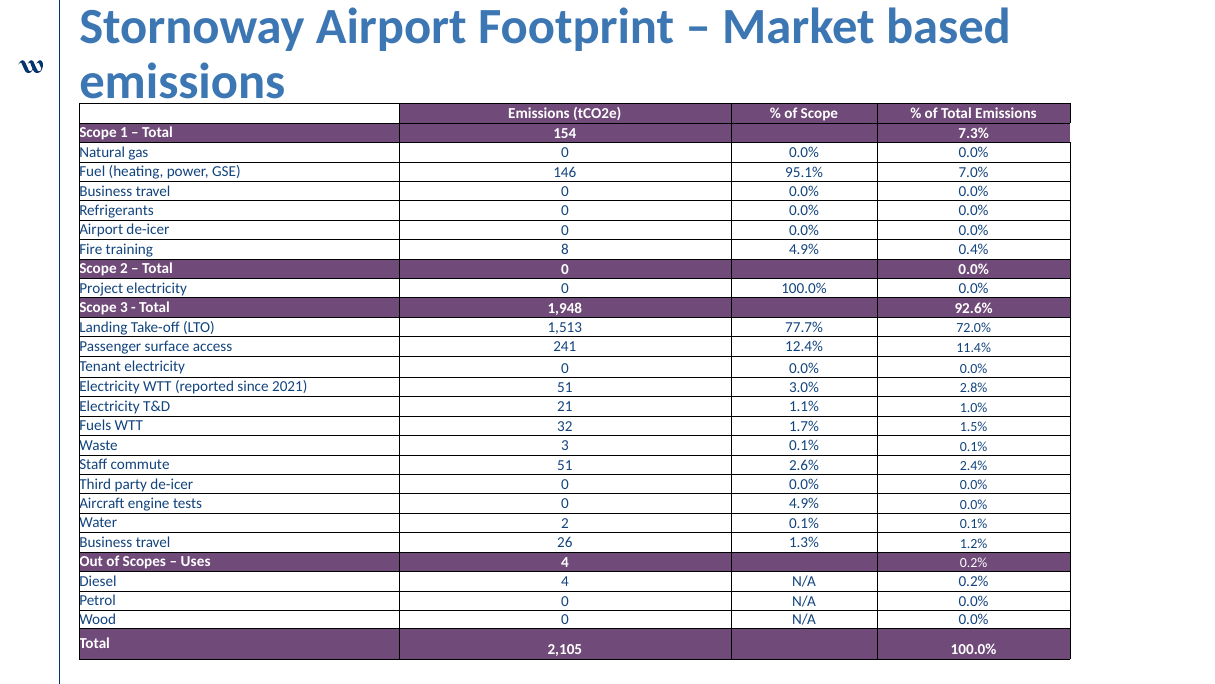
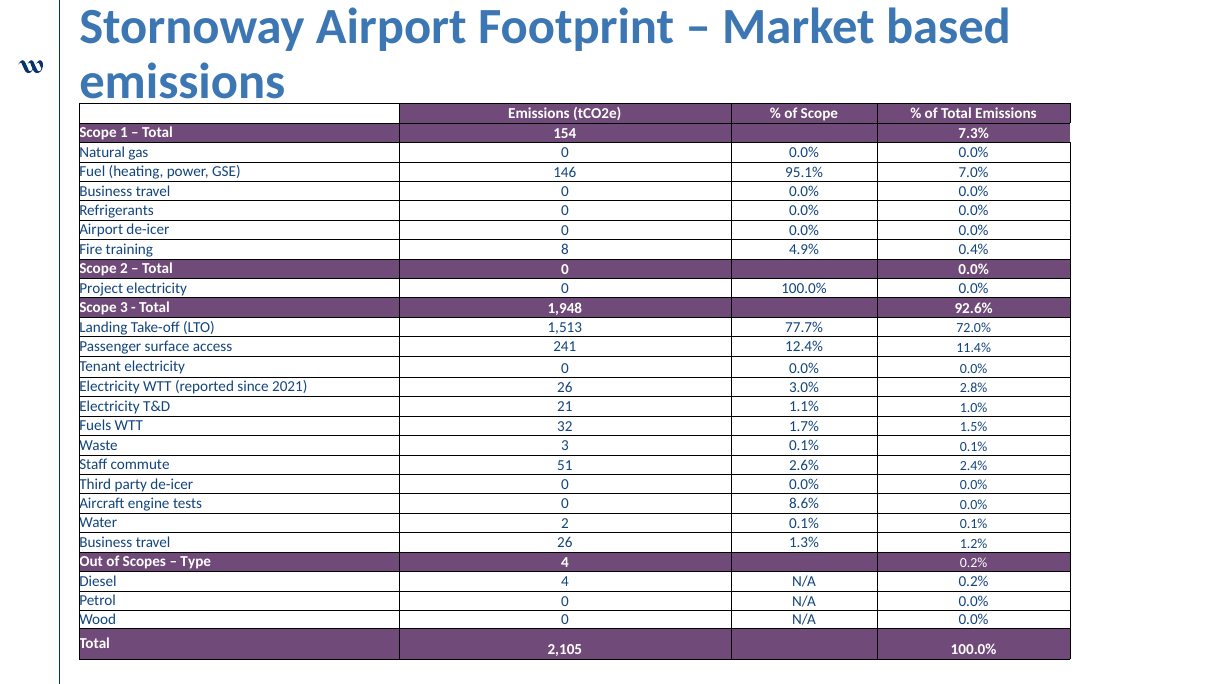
2021 51: 51 -> 26
0 4.9%: 4.9% -> 8.6%
Uses: Uses -> Type
